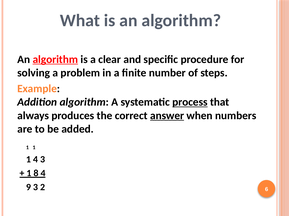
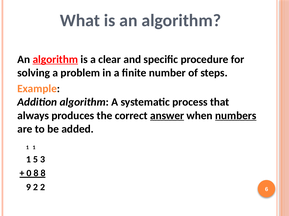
process underline: present -> none
numbers underline: none -> present
1 4: 4 -> 5
1 at (29, 174): 1 -> 0
8 4: 4 -> 8
9 3: 3 -> 2
